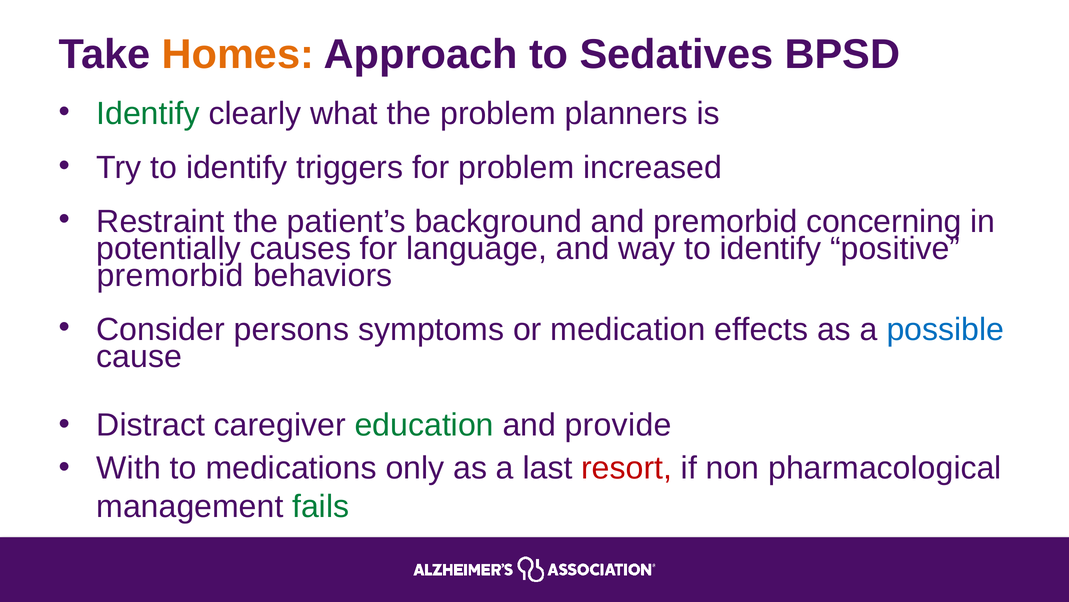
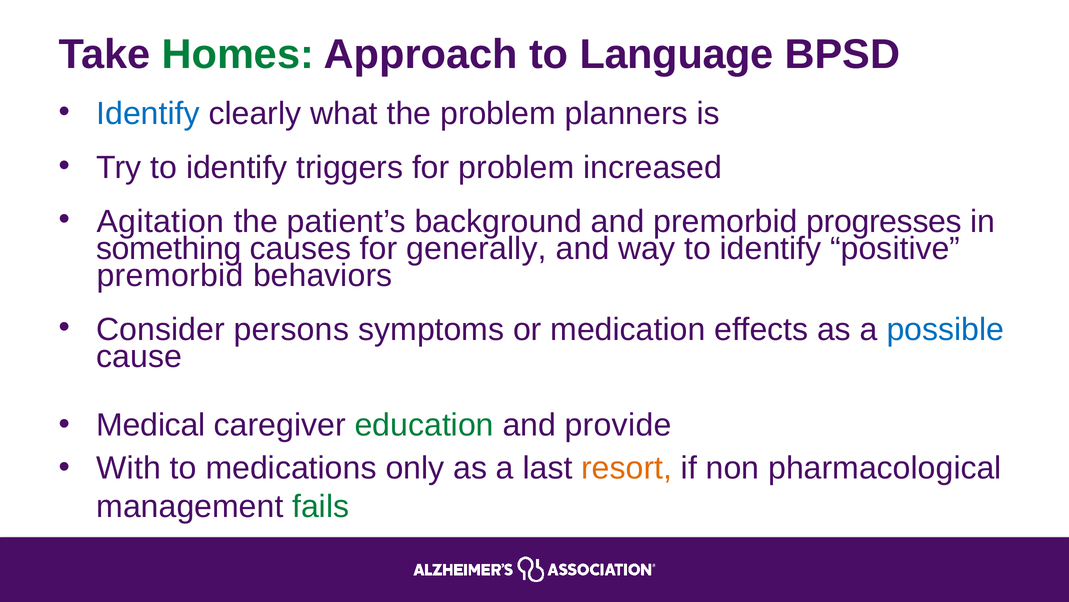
Homes colour: orange -> green
Sedatives: Sedatives -> Language
Identify at (148, 114) colour: green -> blue
Restraint: Restraint -> Agitation
concerning: concerning -> progresses
potentially: potentially -> something
language: language -> generally
Distract: Distract -> Medical
resort colour: red -> orange
